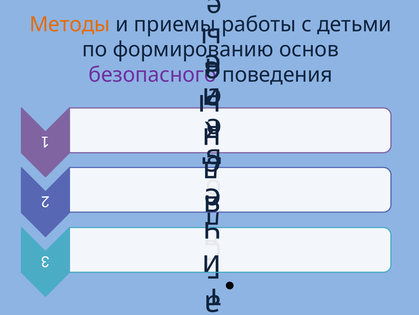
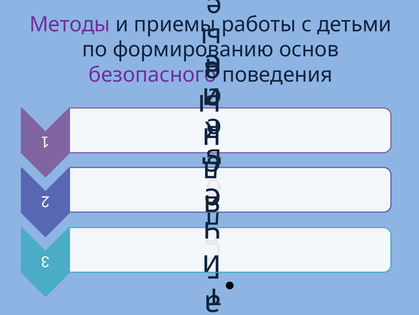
Методы colour: orange -> purple
